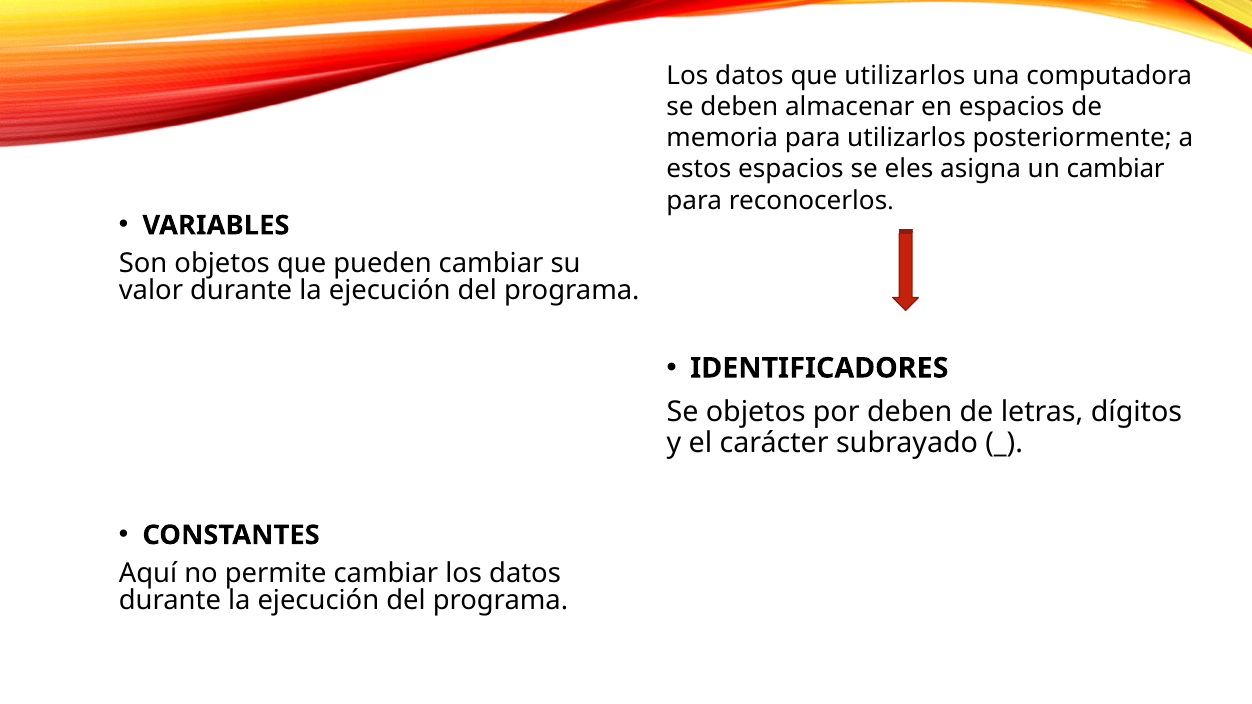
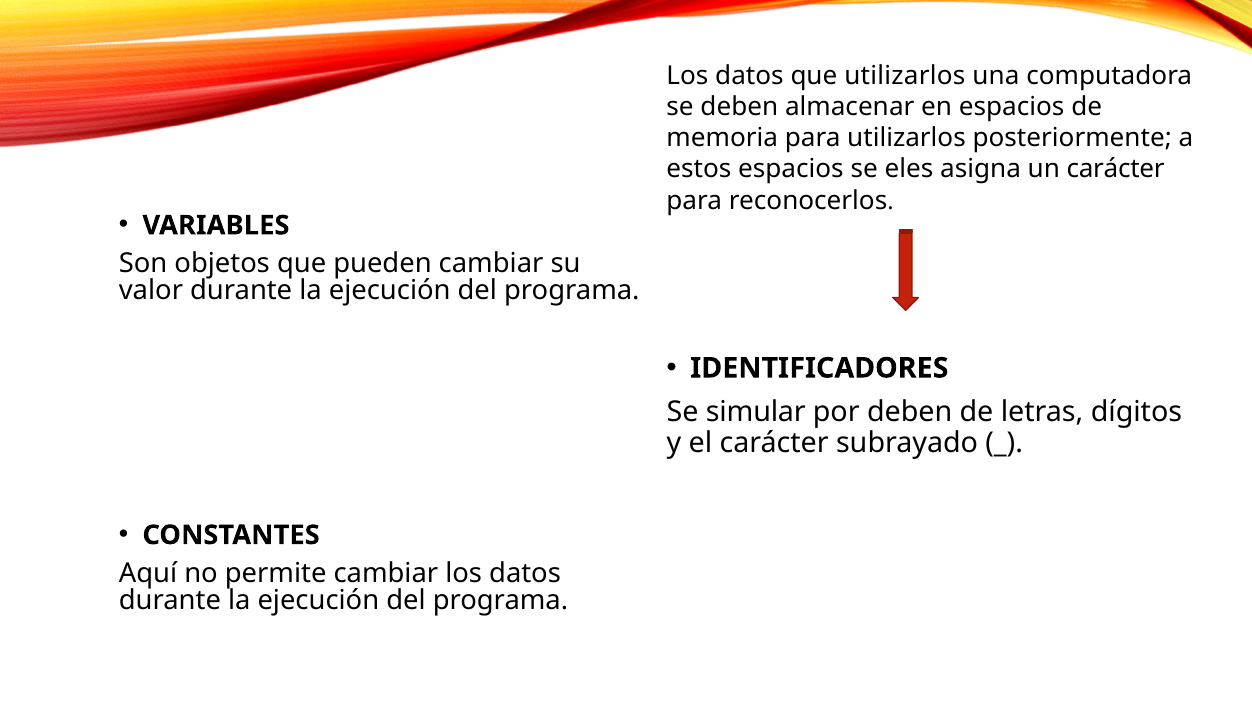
un cambiar: cambiar -> carácter
Se objetos: objetos -> simular
